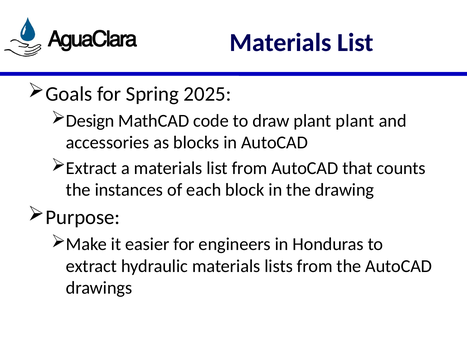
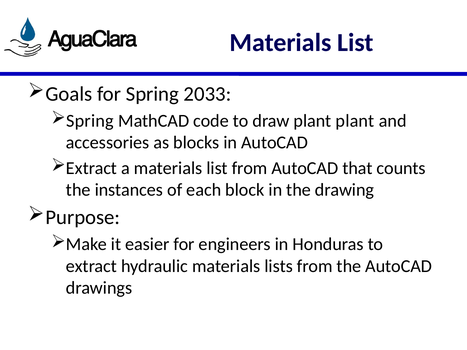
2025: 2025 -> 2033
Design at (90, 121): Design -> Spring
